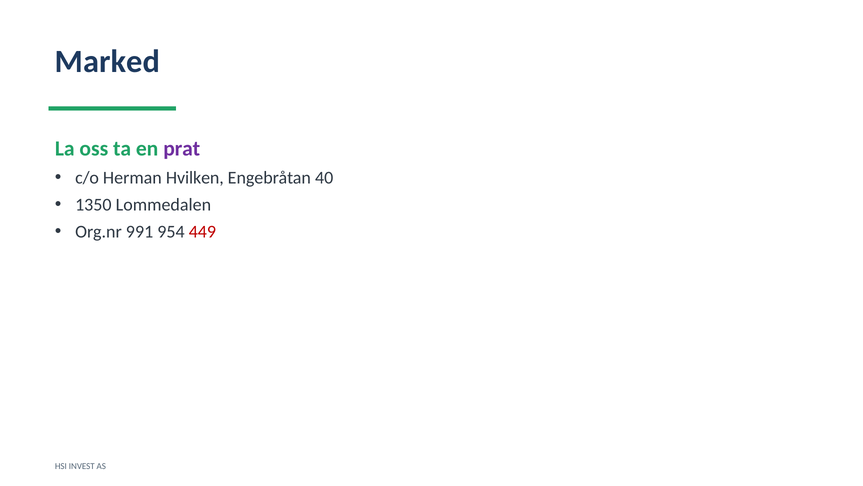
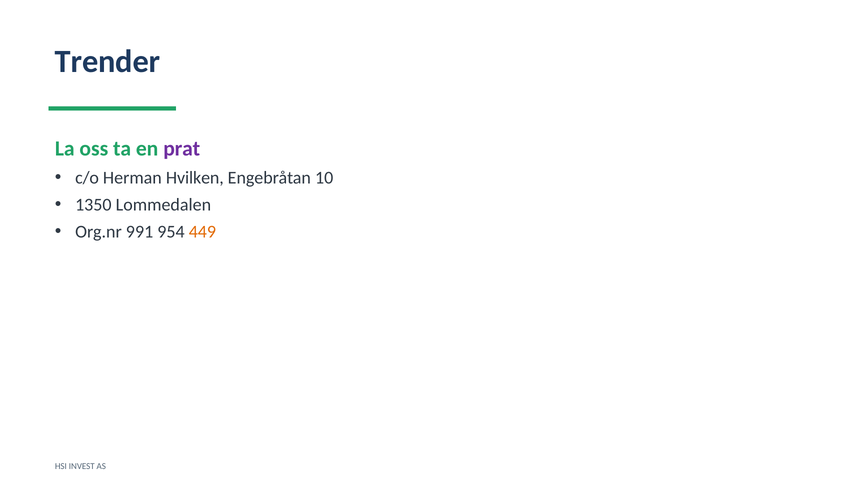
Marked: Marked -> Trender
40: 40 -> 10
449 colour: red -> orange
